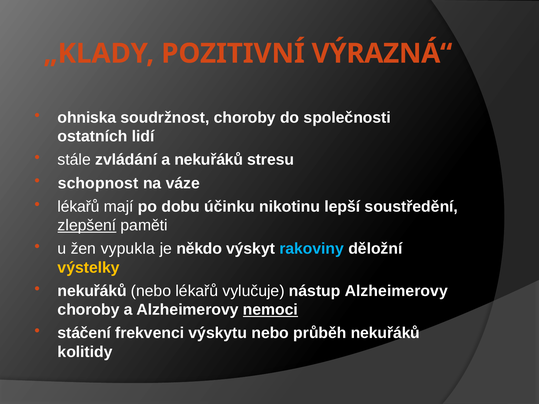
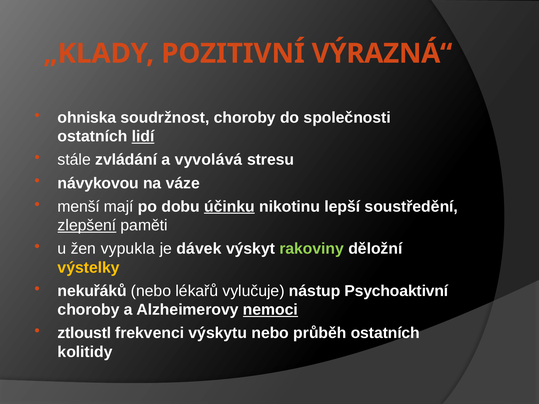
lidí underline: none -> present
a nekuřáků: nekuřáků -> vyvolává
schopnost: schopnost -> návykovou
lékařů at (79, 207): lékařů -> menší
účinku underline: none -> present
někdo: někdo -> dávek
rakoviny colour: light blue -> light green
nástup Alzheimerovy: Alzheimerovy -> Psychoaktivní
stáčení: stáčení -> ztloustl
průběh nekuřáků: nekuřáků -> ostatních
